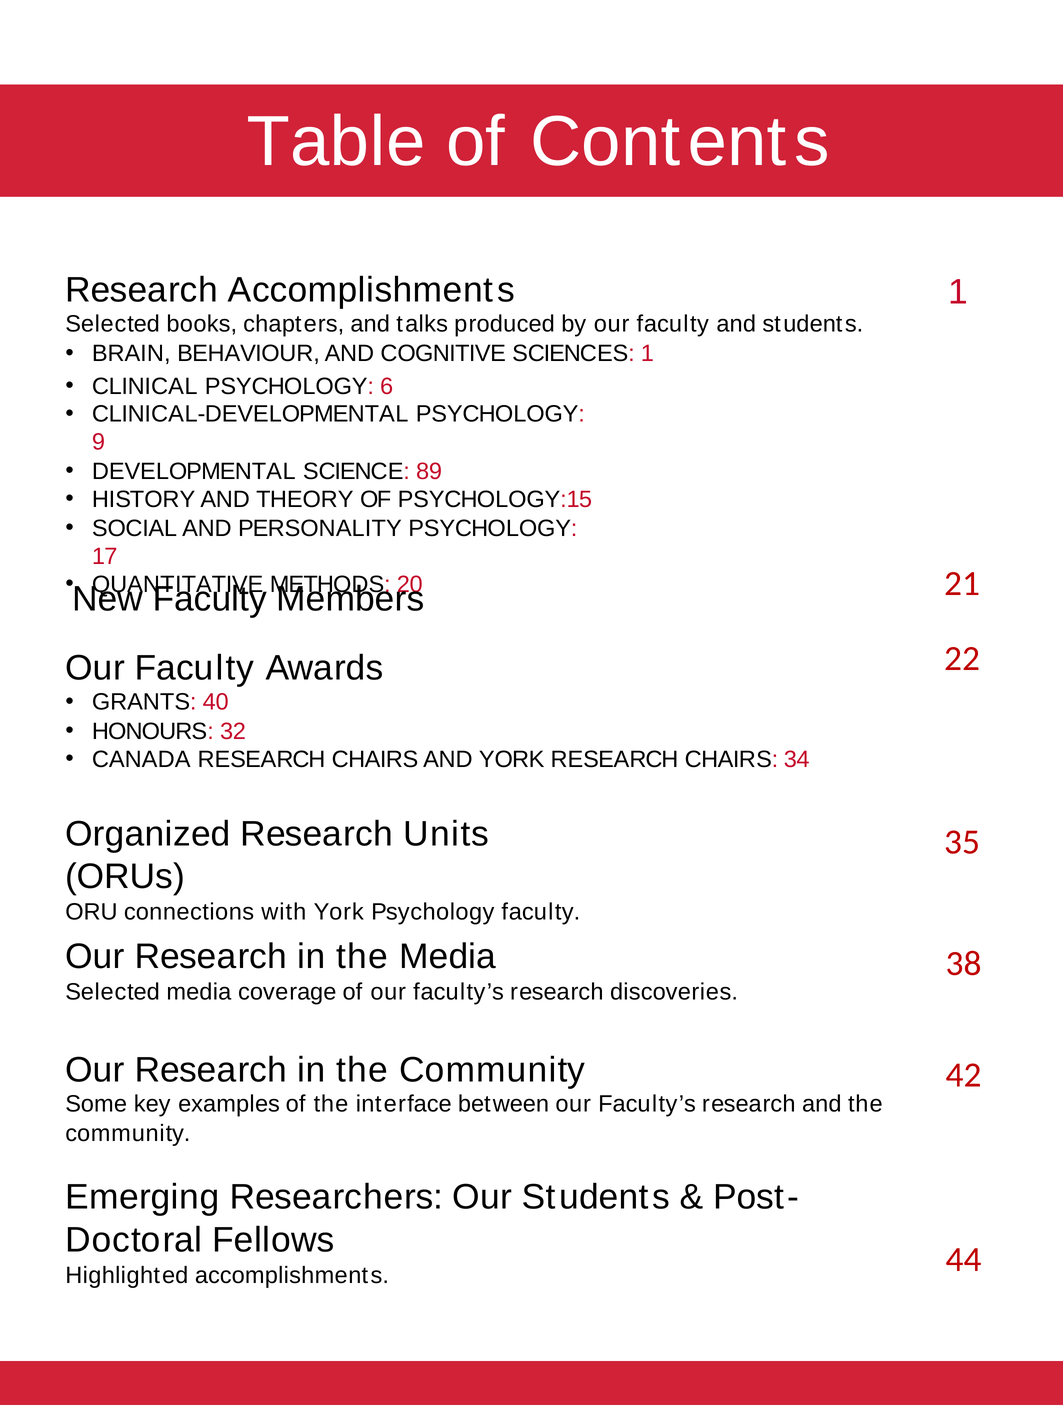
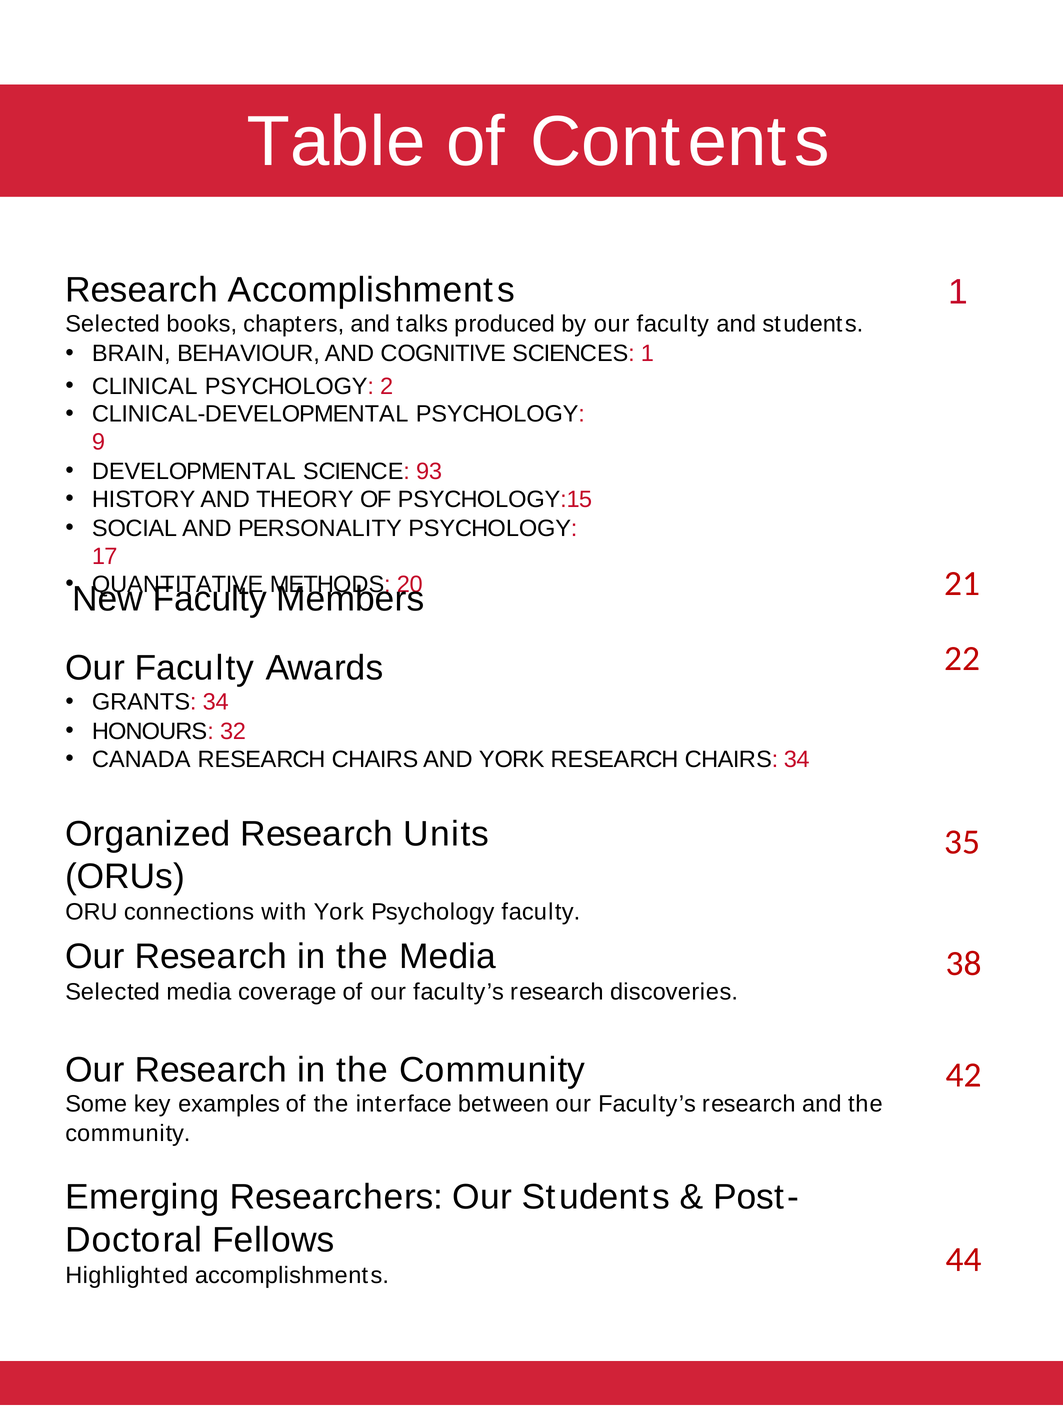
6: 6 -> 2
89: 89 -> 93
GRANTS 40: 40 -> 34
